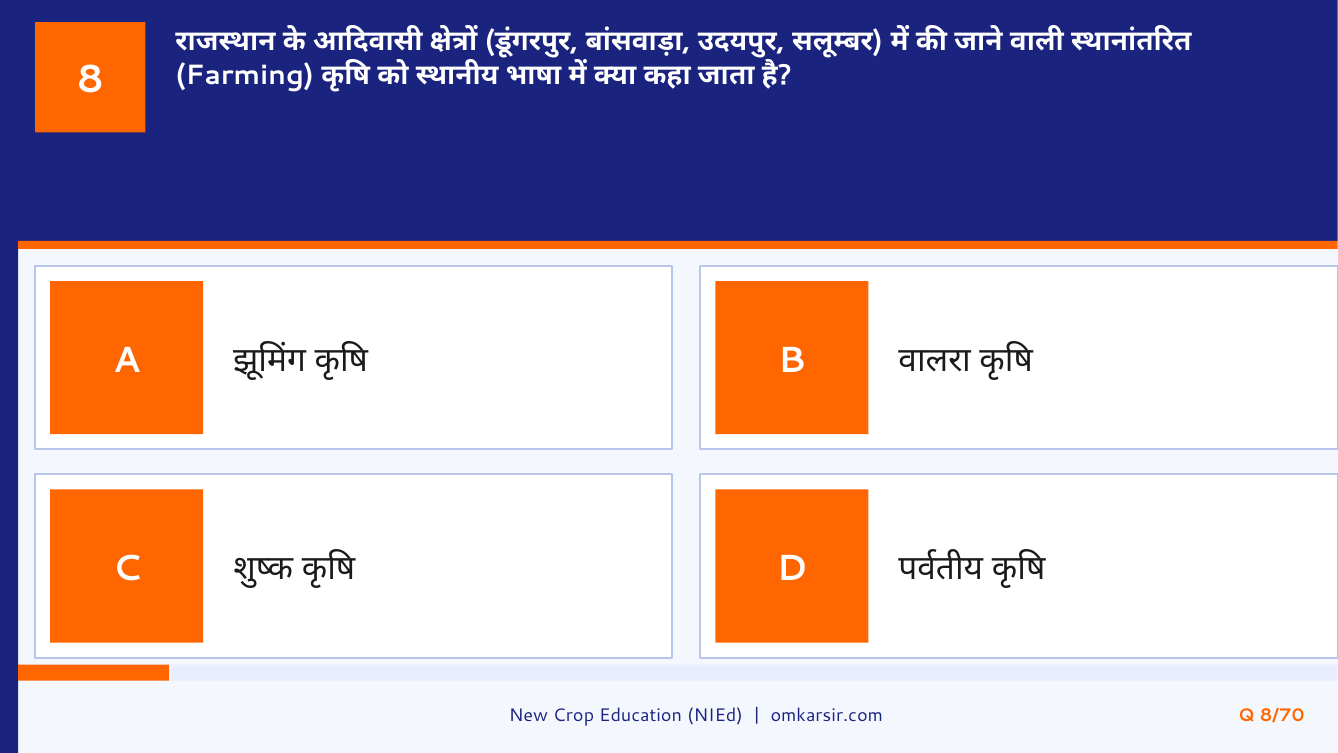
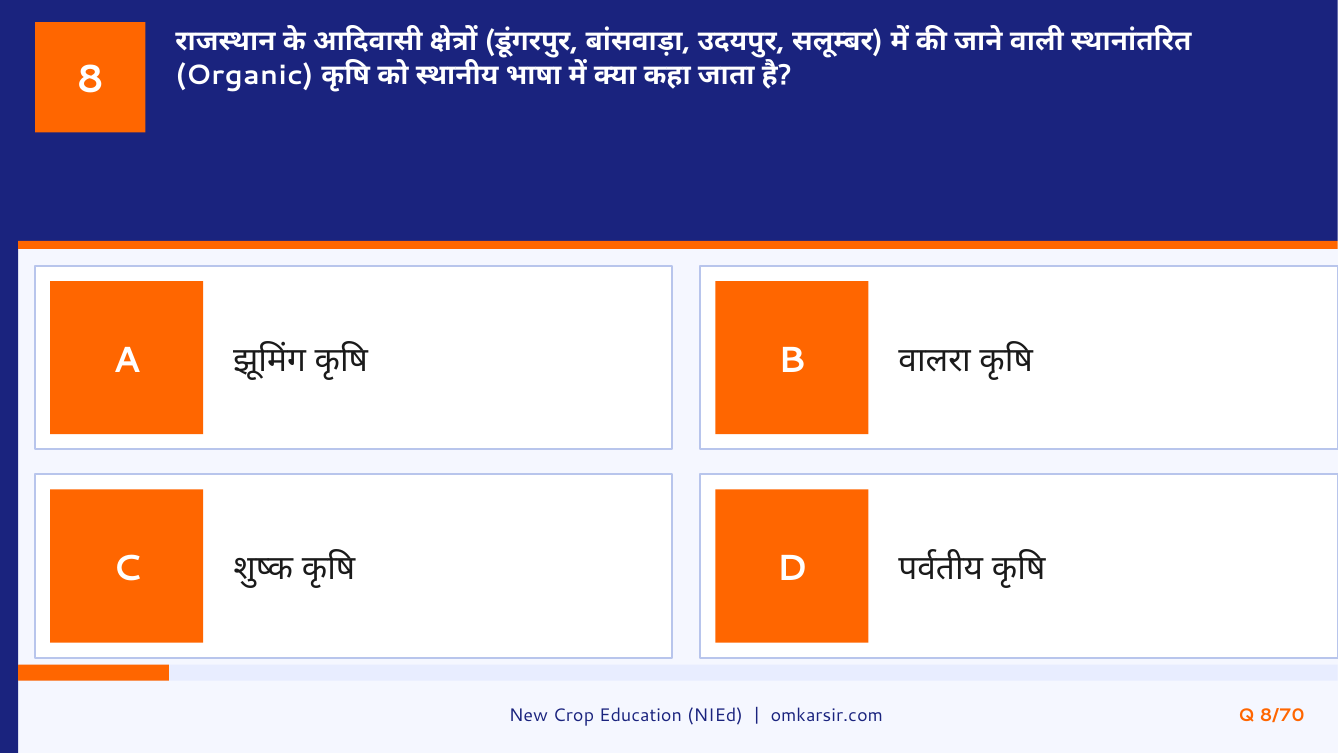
Farming: Farming -> Organic
